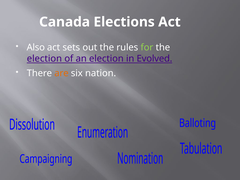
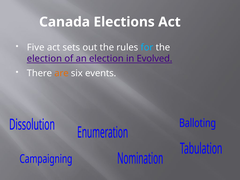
Also: Also -> Five
for colour: light green -> light blue
nation: nation -> events
